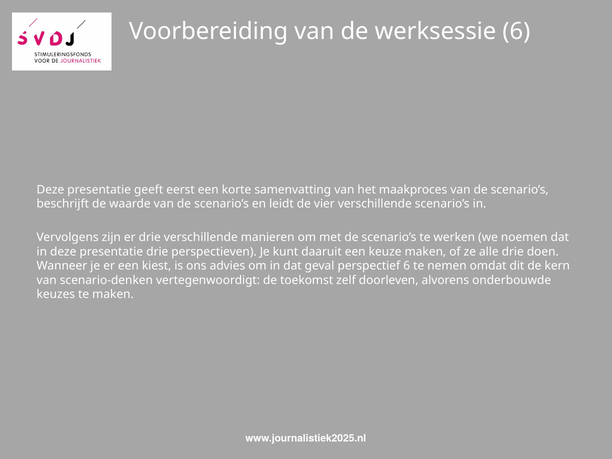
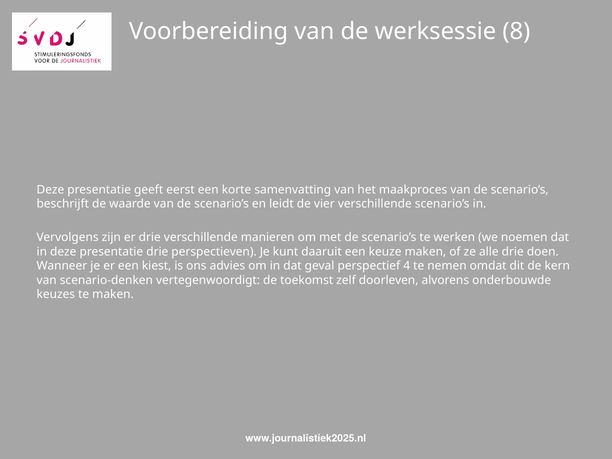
werksessie 6: 6 -> 8
perspectief 6: 6 -> 4
